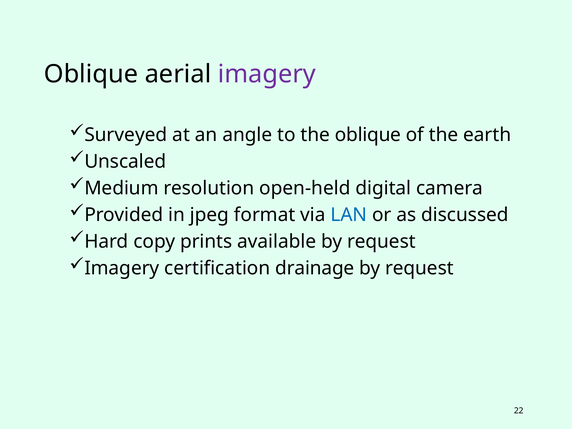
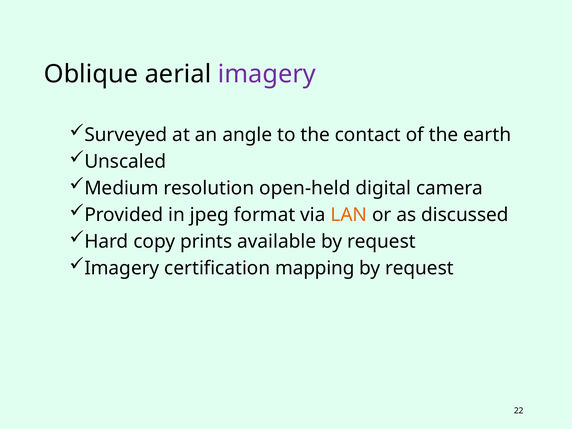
the oblique: oblique -> contact
LAN colour: blue -> orange
drainage: drainage -> mapping
